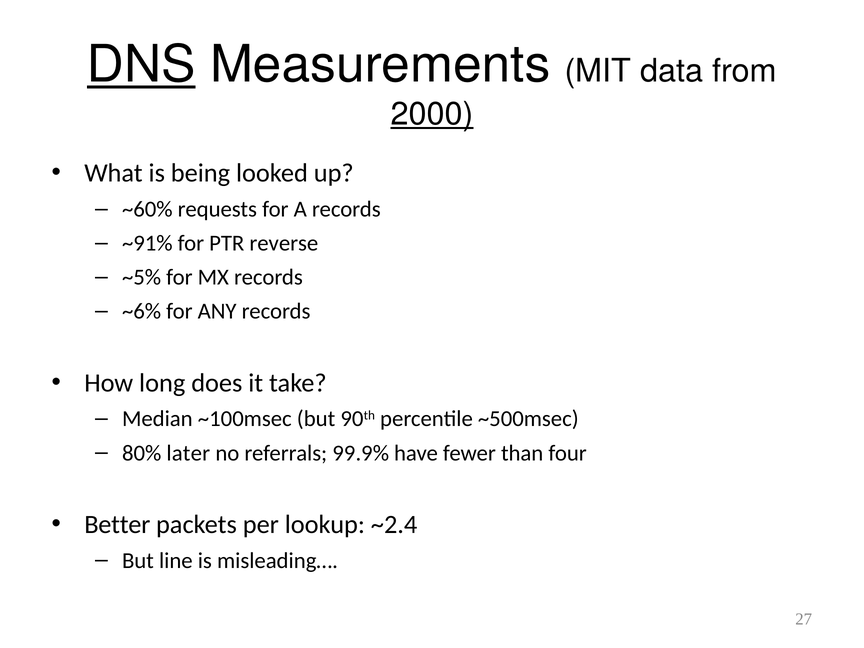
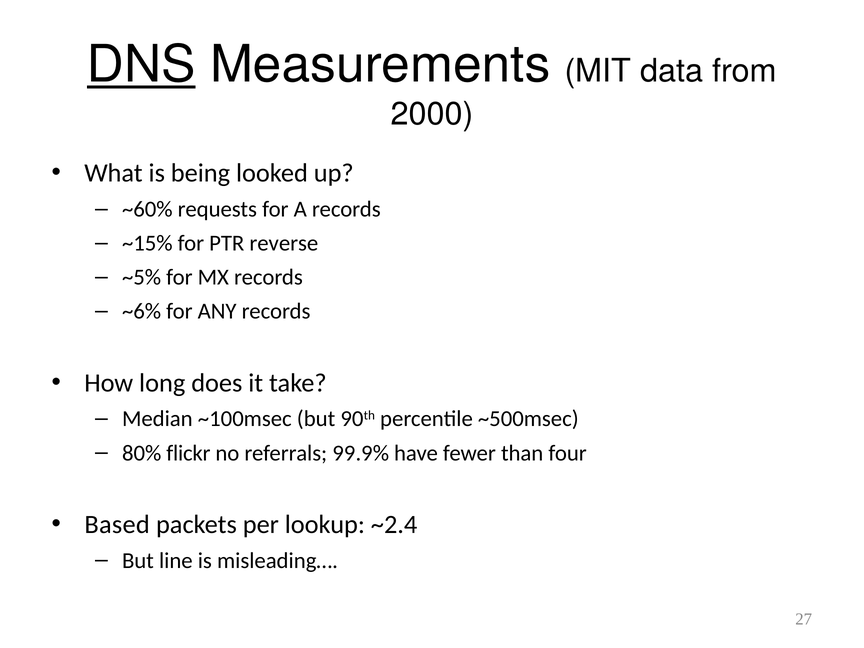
2000 underline: present -> none
~91%: ~91% -> ~15%
later: later -> flickr
Better: Better -> Based
